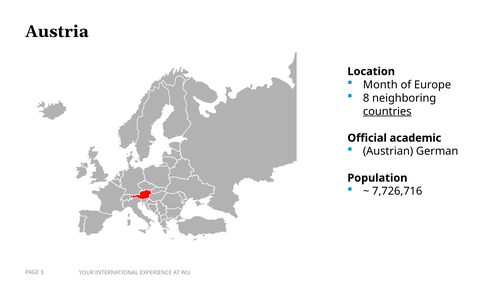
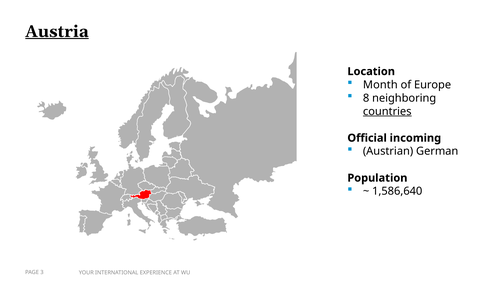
Austria underline: none -> present
academic: academic -> incoming
7,726,716: 7,726,716 -> 1,586,640
